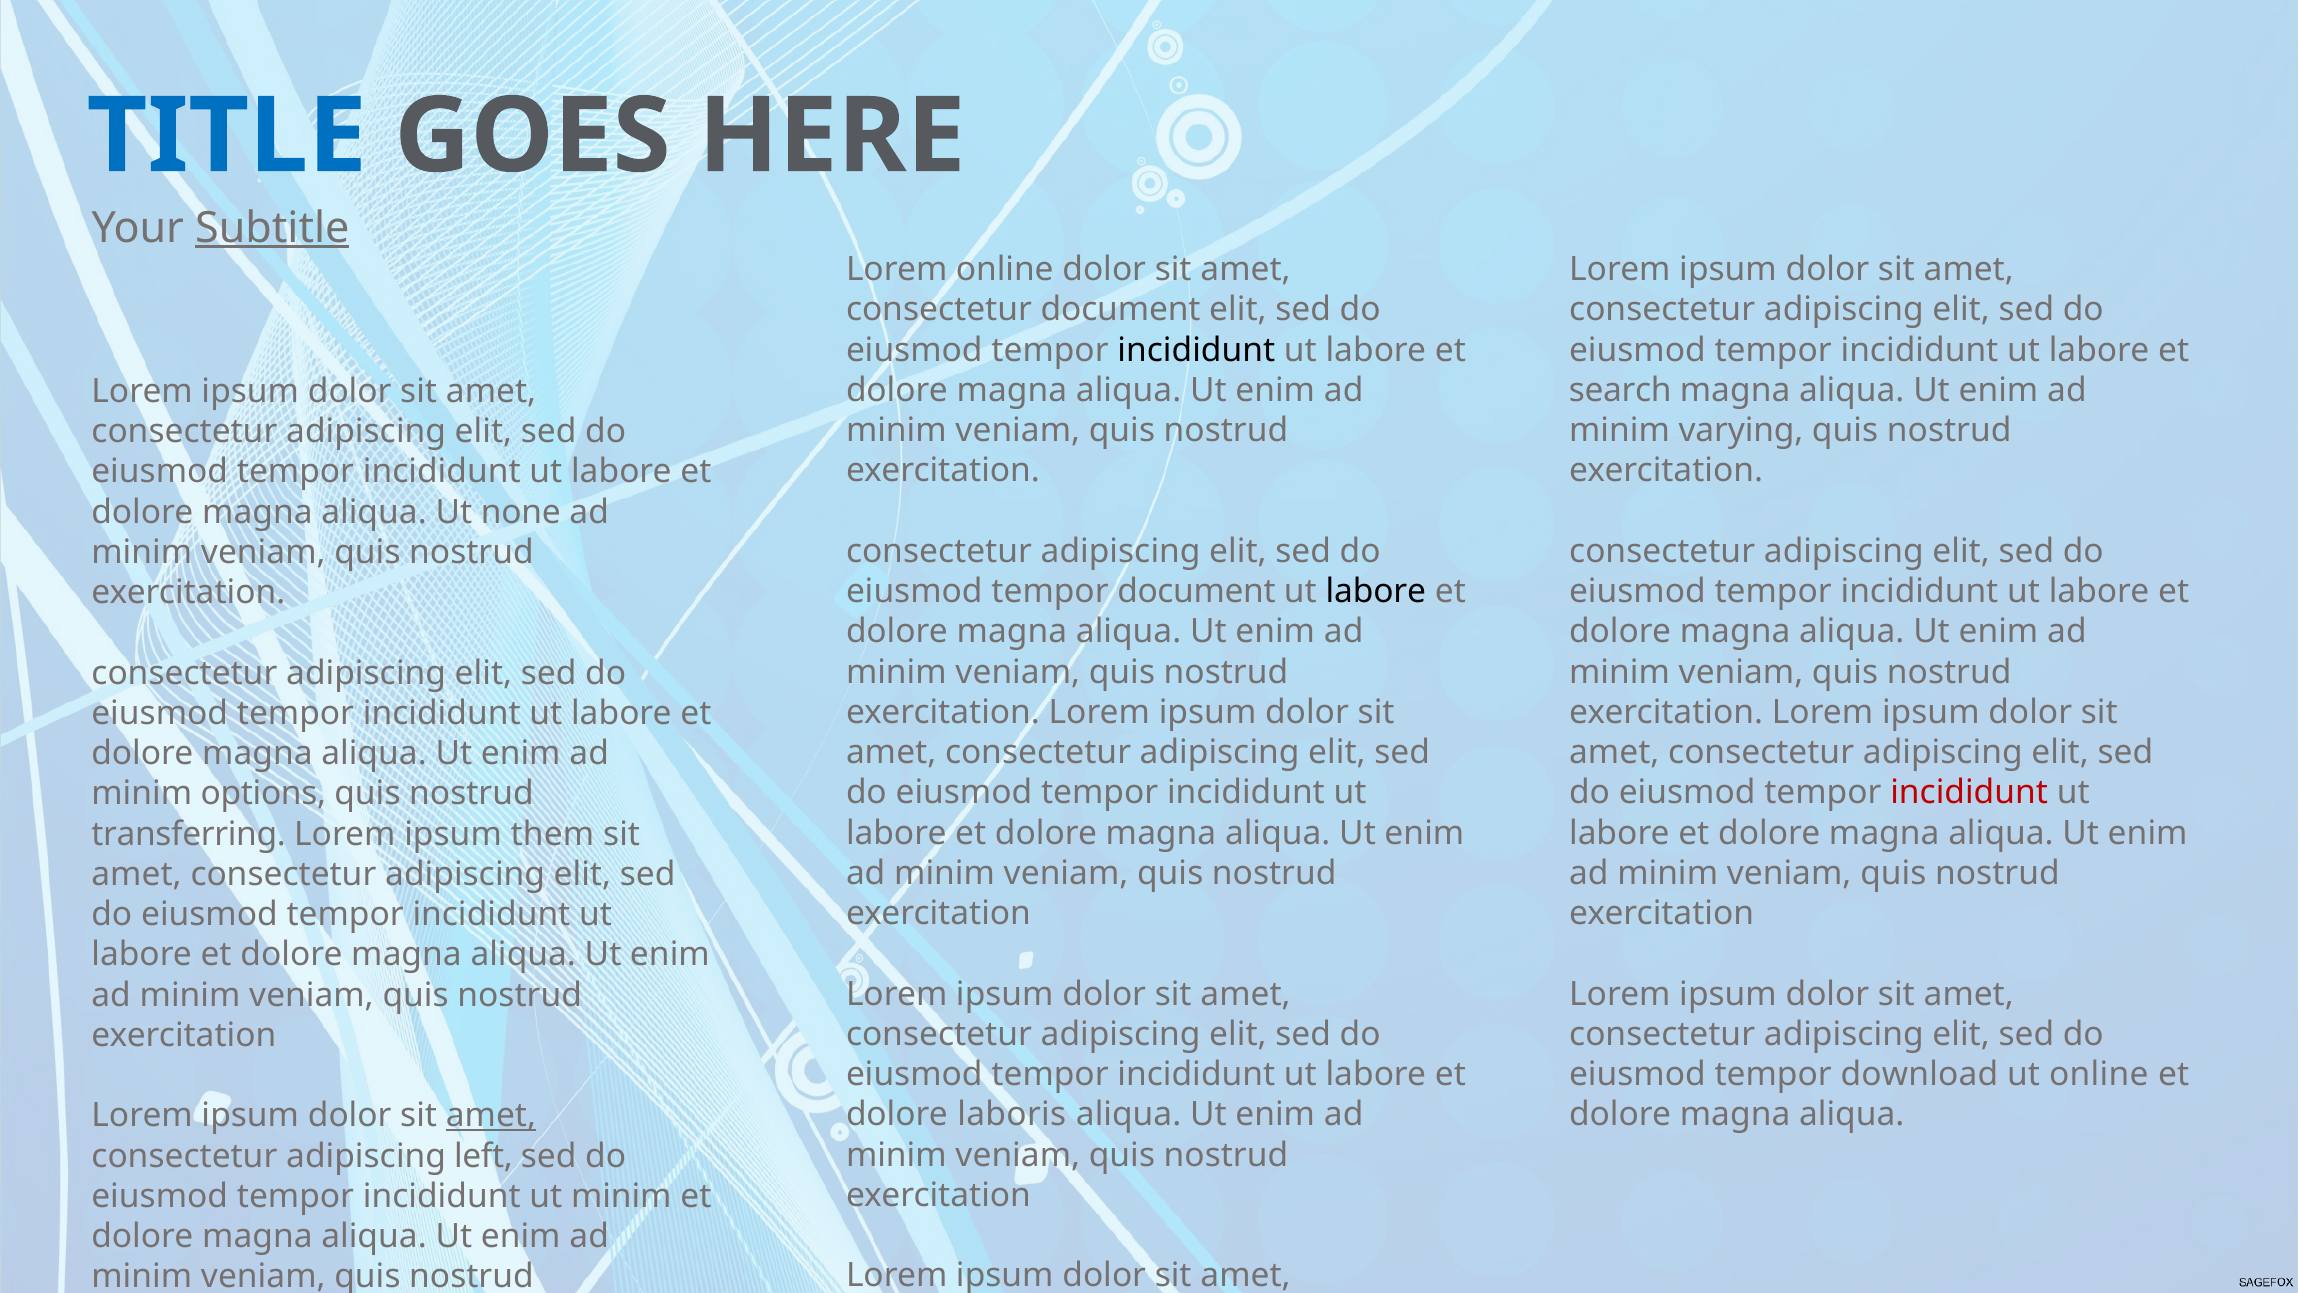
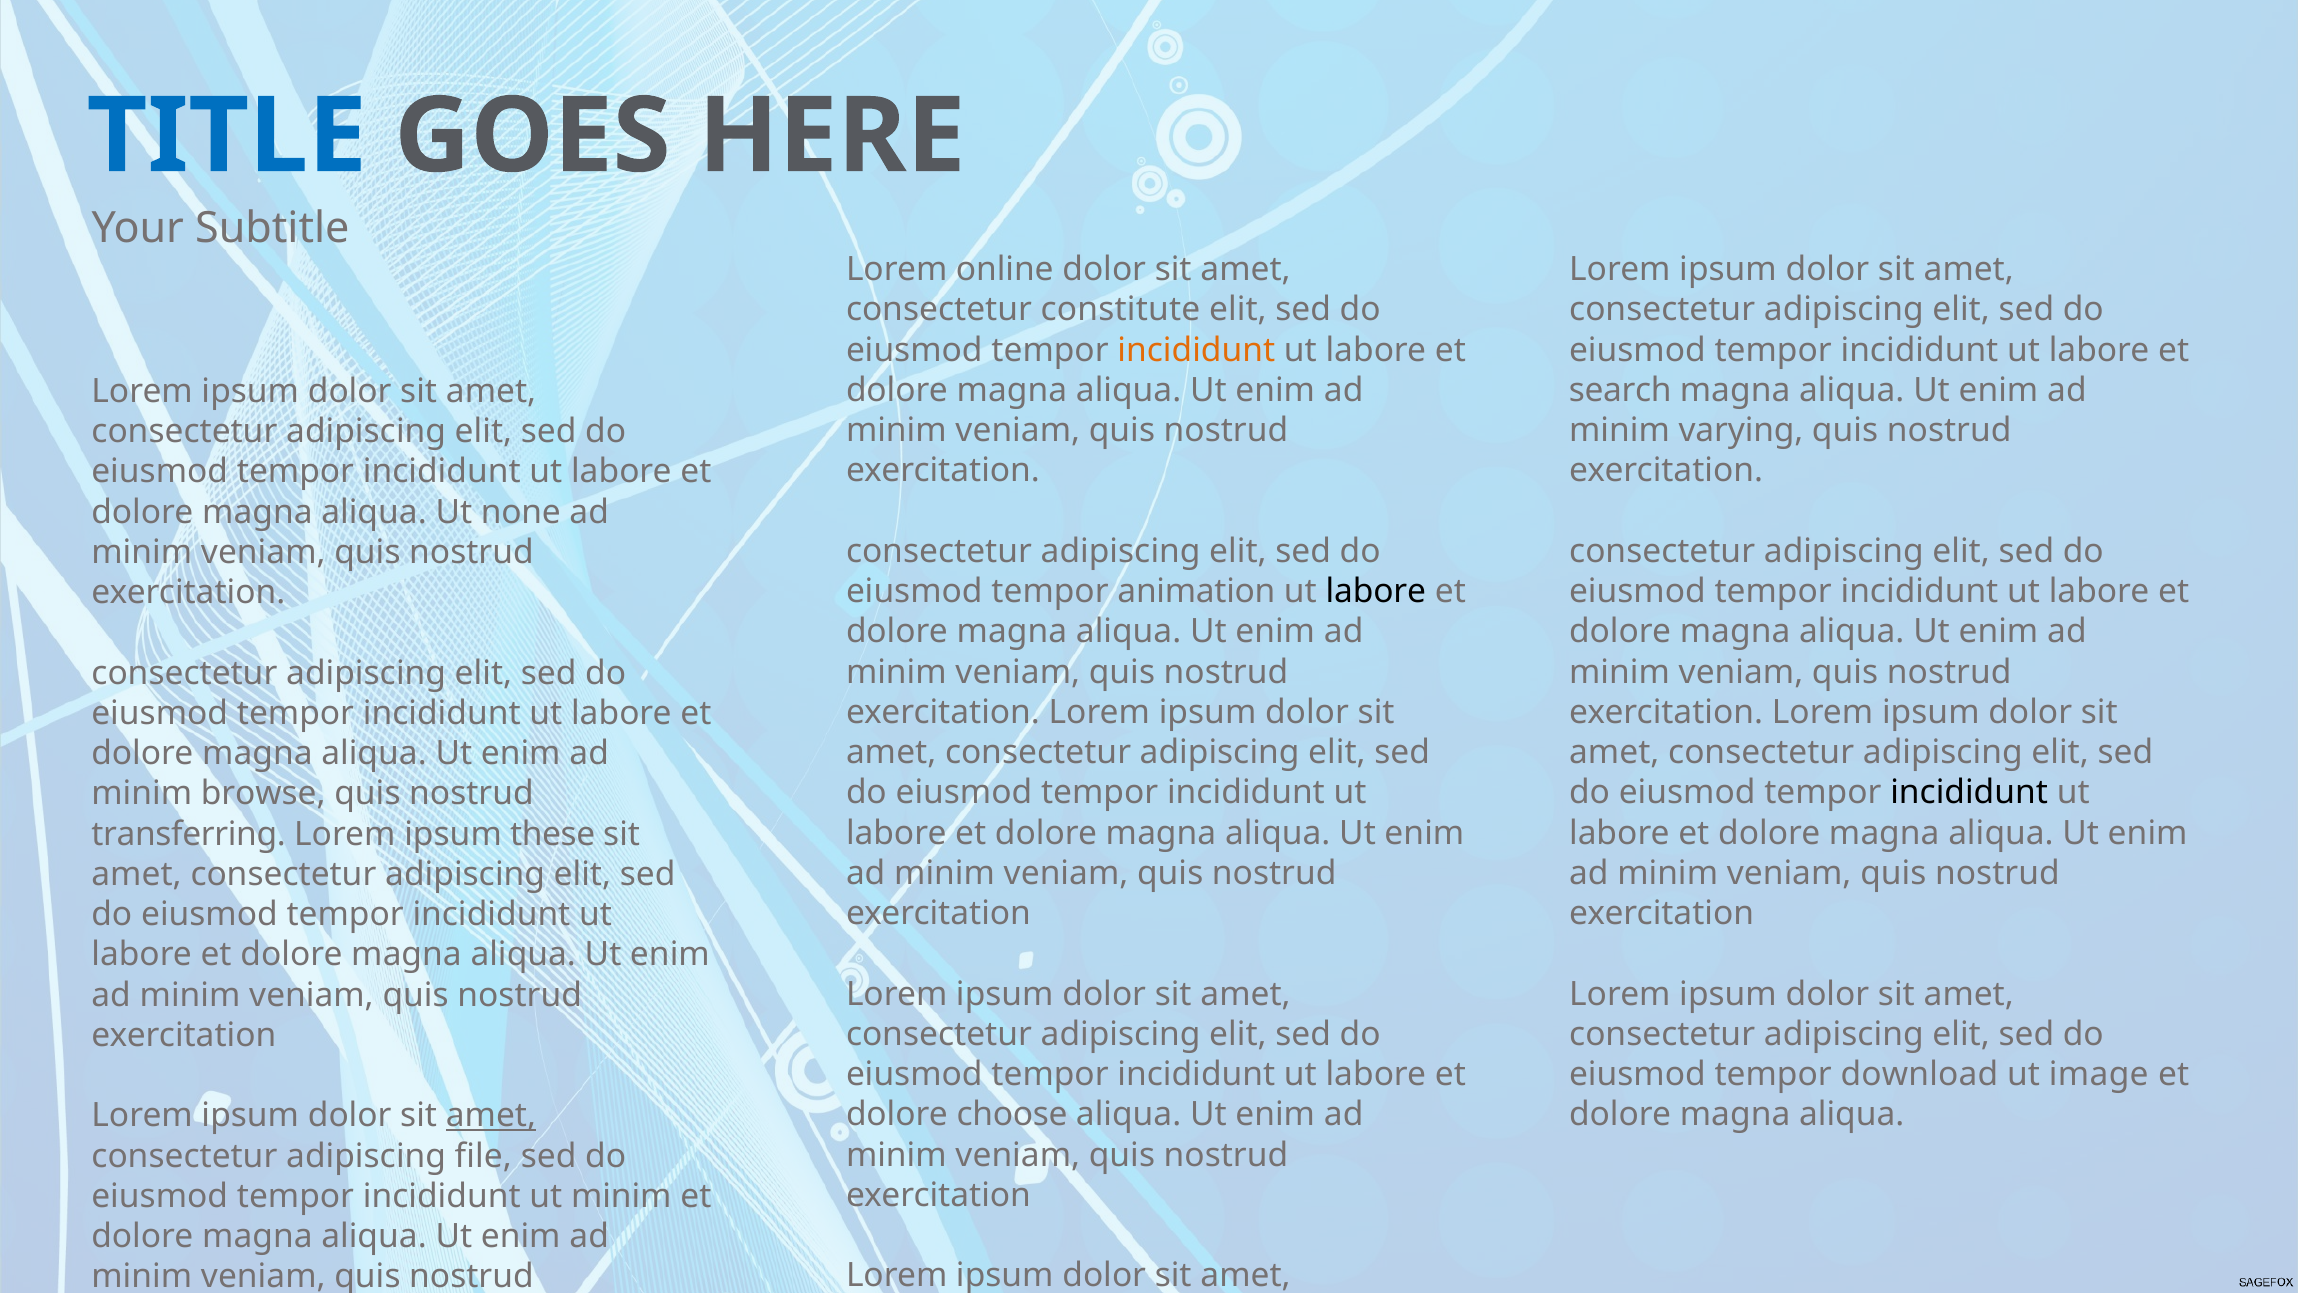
Subtitle underline: present -> none
consectetur document: document -> constitute
incididunt at (1196, 350) colour: black -> orange
tempor document: document -> animation
incididunt at (1969, 793) colour: red -> black
options: options -> browse
them: them -> these
ut online: online -> image
laboris: laboris -> choose
left: left -> file
